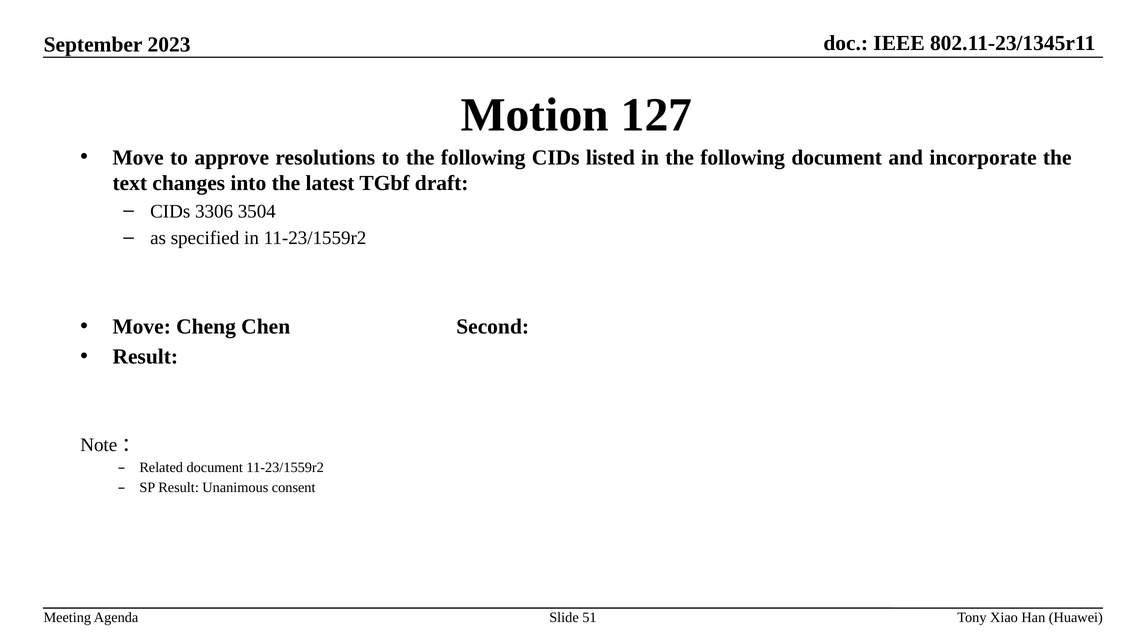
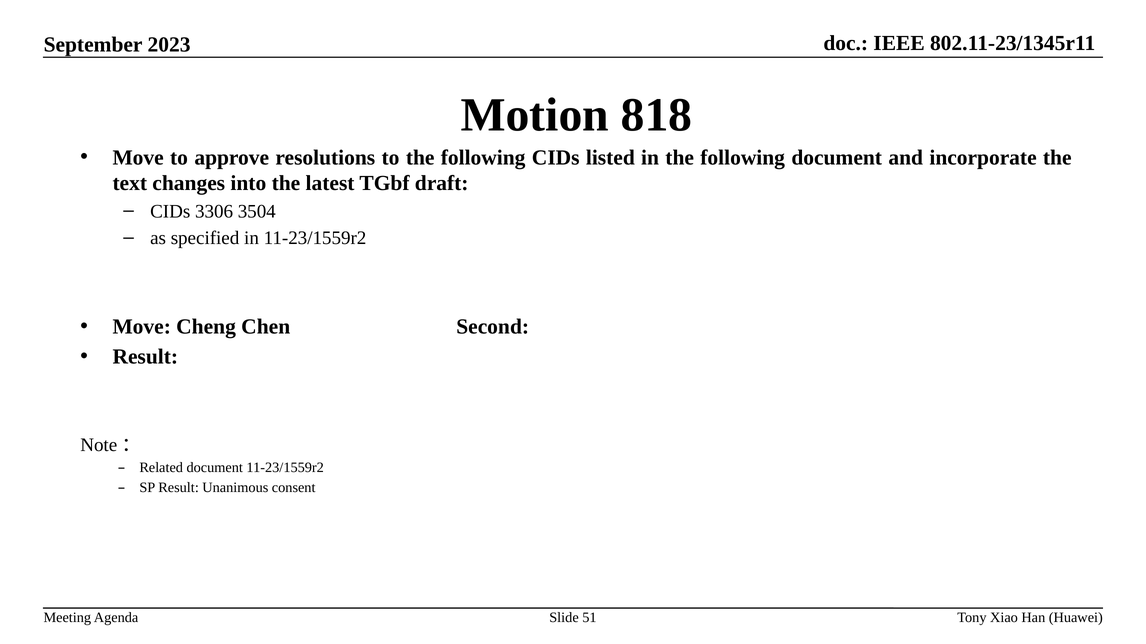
127: 127 -> 818
